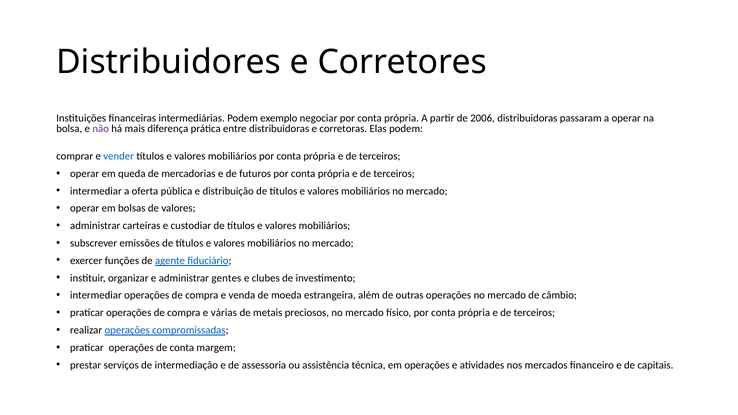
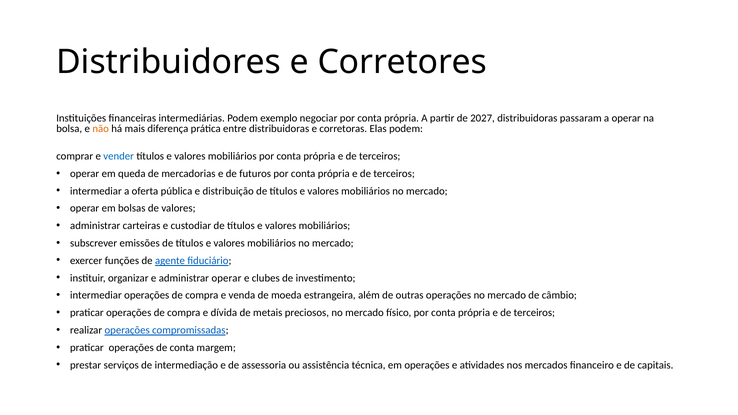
2006: 2006 -> 2027
não colour: purple -> orange
administrar gentes: gentes -> operar
várias: várias -> dívida
